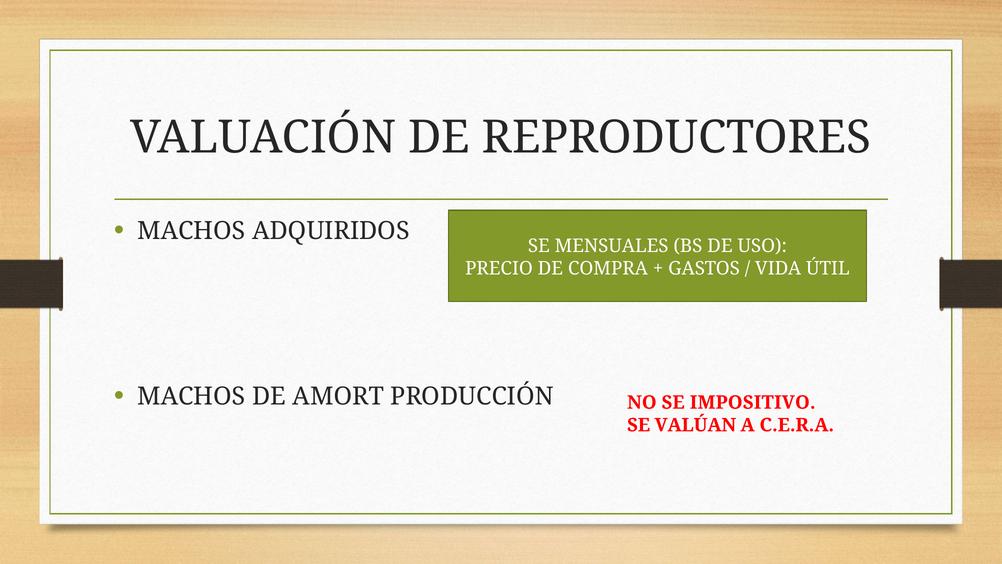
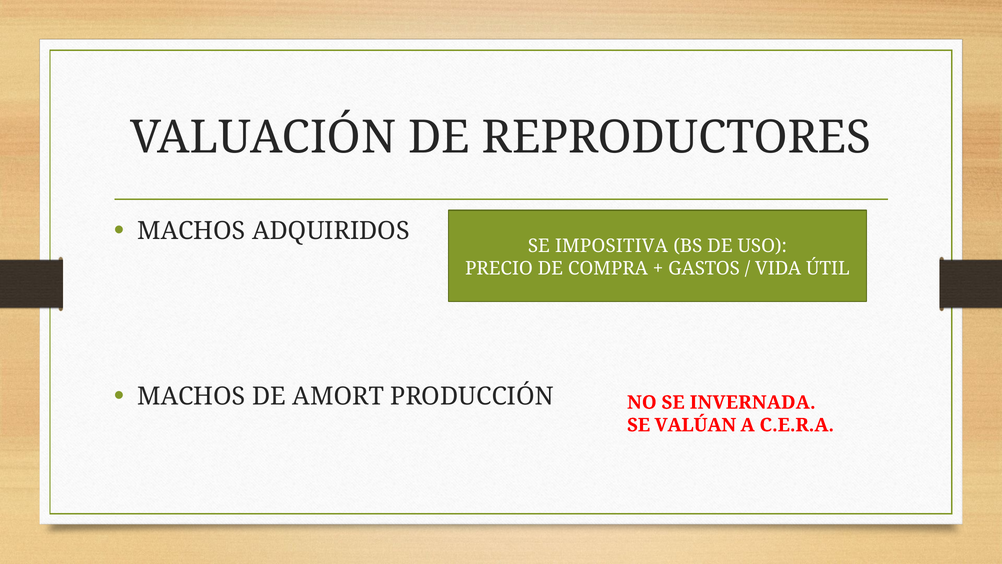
MENSUALES: MENSUALES -> IMPOSITIVA
IMPOSITIVO: IMPOSITIVO -> INVERNADA
